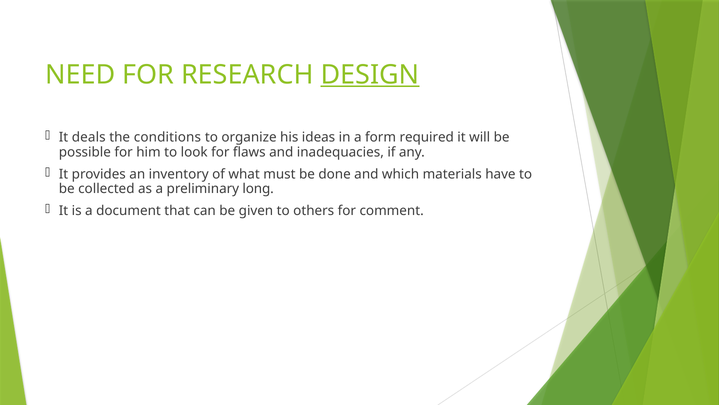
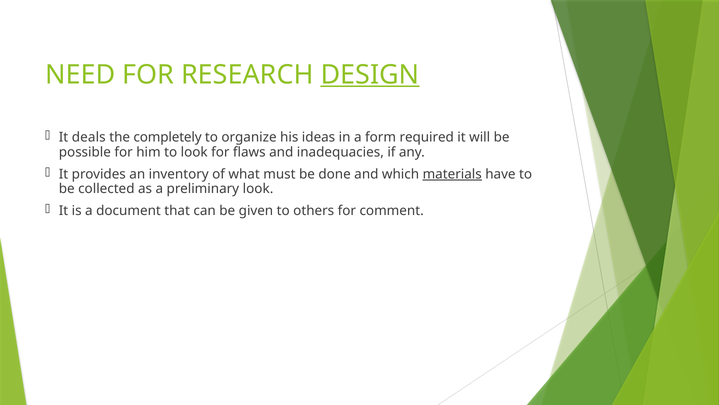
conditions: conditions -> completely
materials underline: none -> present
preliminary long: long -> look
